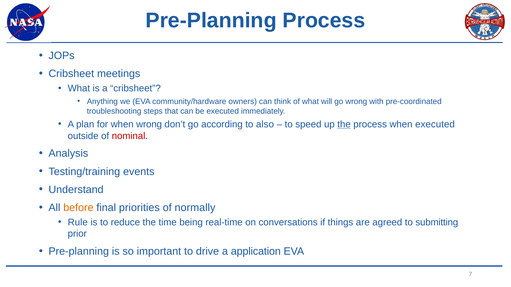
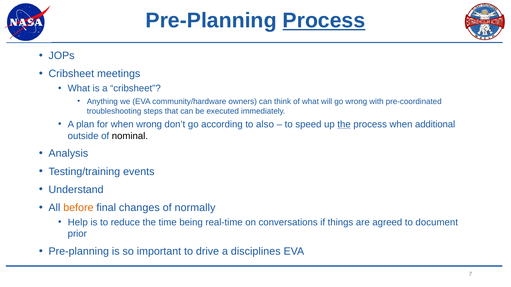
Process at (324, 20) underline: none -> present
when executed: executed -> additional
nominal colour: red -> black
priorities: priorities -> changes
Rule: Rule -> Help
submitting: submitting -> document
application: application -> disciplines
